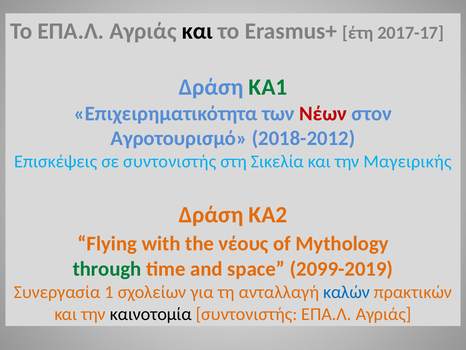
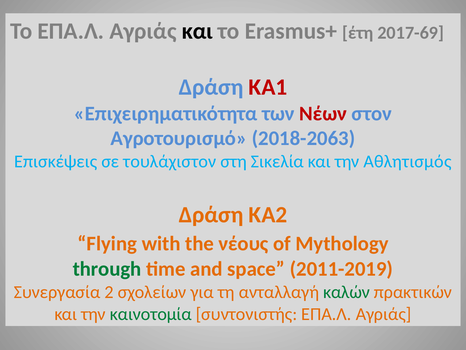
2017-17: 2017-17 -> 2017-69
ΚΑ1 colour: green -> red
2018-2012: 2018-2012 -> 2018-2063
σε συντονιστής: συντονιστής -> τουλάχιστον
Μαγειρικής: Μαγειρικής -> Αθλητισμός
2099-2019: 2099-2019 -> 2011-2019
1: 1 -> 2
καλών colour: blue -> green
καινοτομία colour: black -> green
